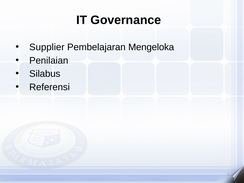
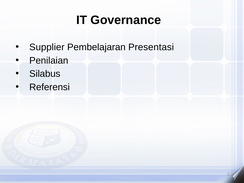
Mengeloka: Mengeloka -> Presentasi
